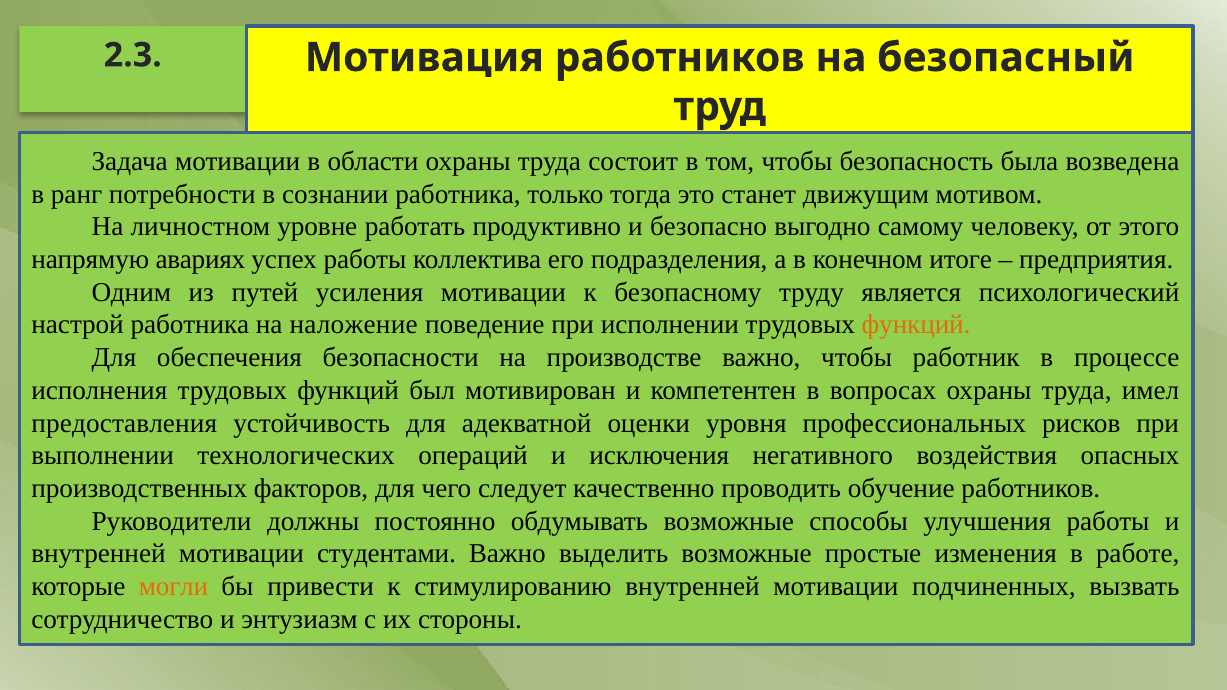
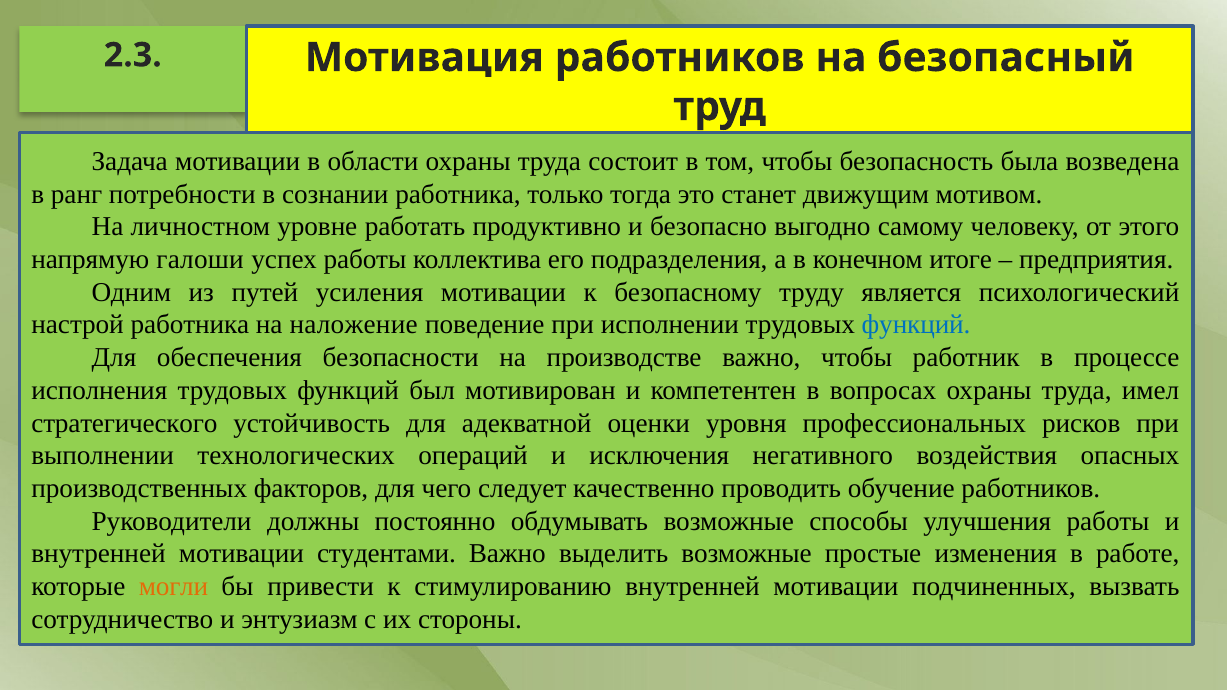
авариях: авариях -> галоши
функций at (916, 325) colour: orange -> blue
предоставления: предоставления -> стратегического
